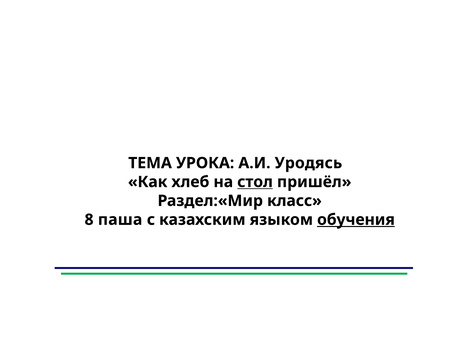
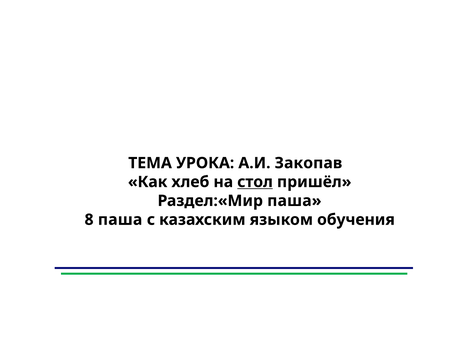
Уродясь: Уродясь -> Закопав
Раздел:«Мир класс: класс -> паша
обучения underline: present -> none
